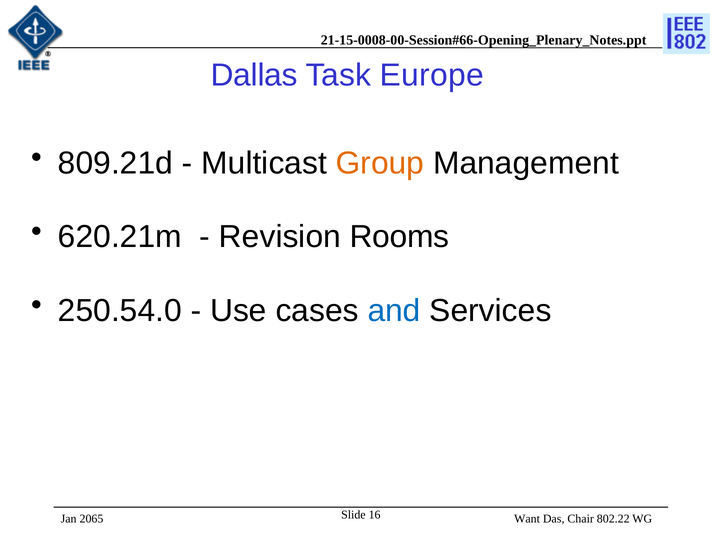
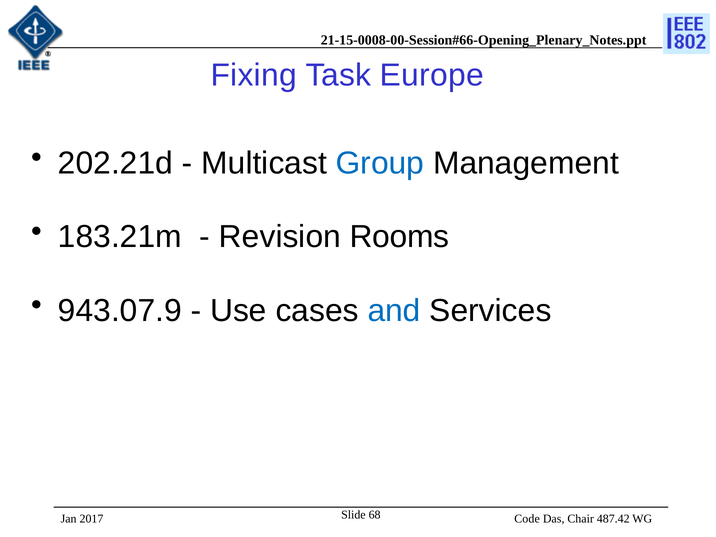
Dallas: Dallas -> Fixing
809.21d: 809.21d -> 202.21d
Group colour: orange -> blue
620.21m: 620.21m -> 183.21m
250.54.0: 250.54.0 -> 943.07.9
16: 16 -> 68
2065: 2065 -> 2017
Want: Want -> Code
802.22: 802.22 -> 487.42
